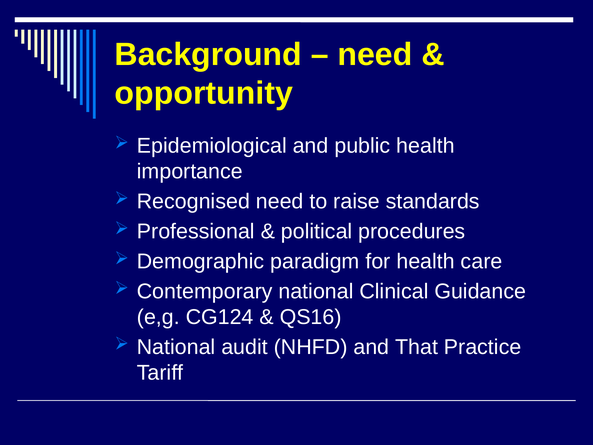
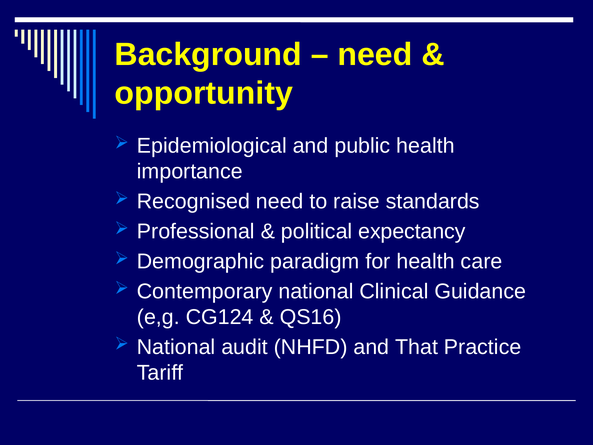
procedures: procedures -> expectancy
